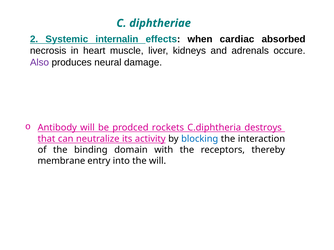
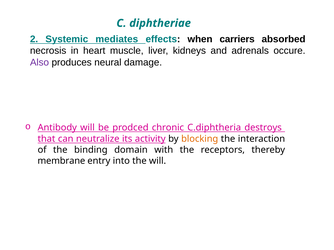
internalin: internalin -> mediates
cardiac: cardiac -> carriers
rockets: rockets -> chronic
blocking colour: blue -> orange
